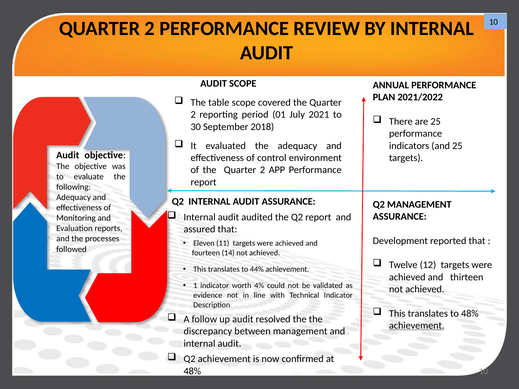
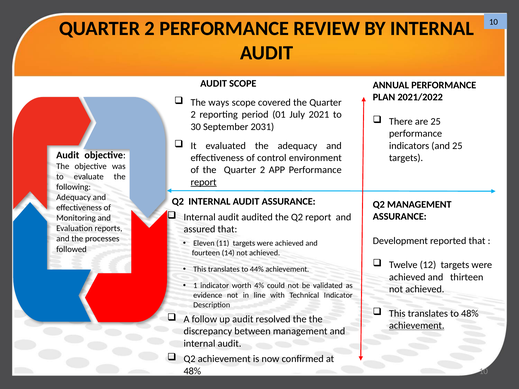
table: table -> ways
2018: 2018 -> 2031
report at (204, 182) underline: none -> present
